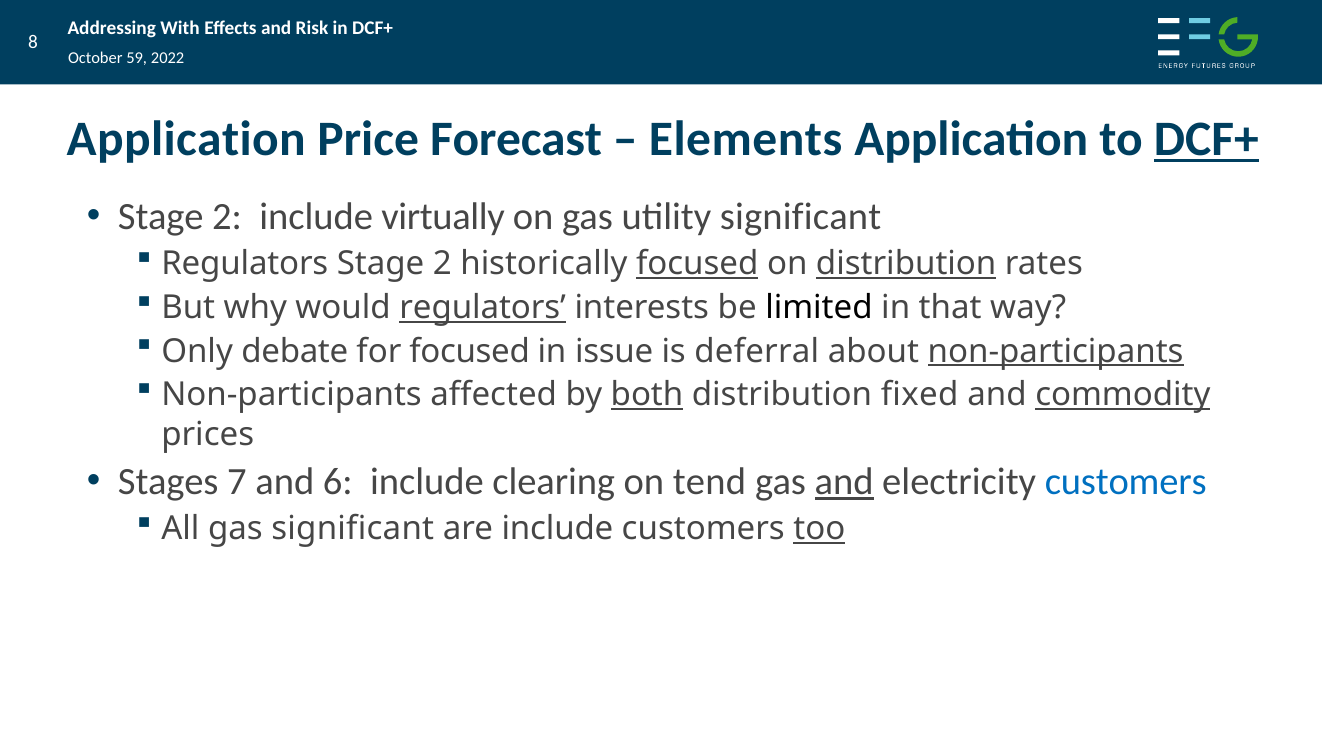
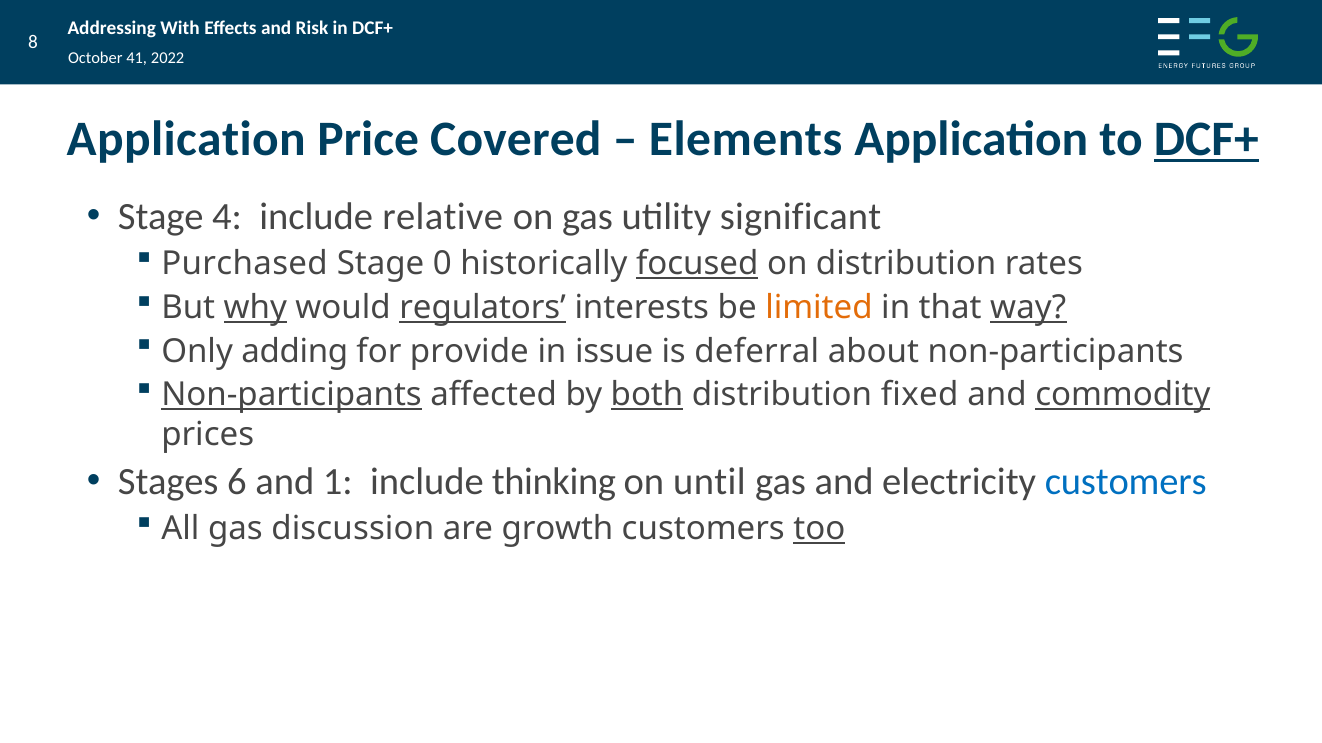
59: 59 -> 41
Forecast: Forecast -> Covered
2 at (227, 217): 2 -> 4
virtually: virtually -> relative
Regulators at (245, 264): Regulators -> Purchased
2 at (442, 264): 2 -> 0
distribution at (906, 264) underline: present -> none
why underline: none -> present
limited colour: black -> orange
way underline: none -> present
debate: debate -> adding
for focused: focused -> provide
non-participants at (1056, 352) underline: present -> none
Non-participants at (292, 395) underline: none -> present
7: 7 -> 6
6: 6 -> 1
clearing: clearing -> thinking
tend: tend -> until
and at (844, 482) underline: present -> none
gas significant: significant -> discussion
are include: include -> growth
